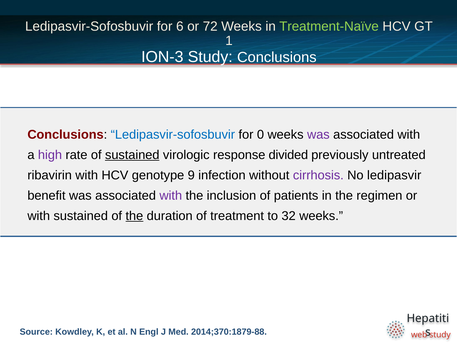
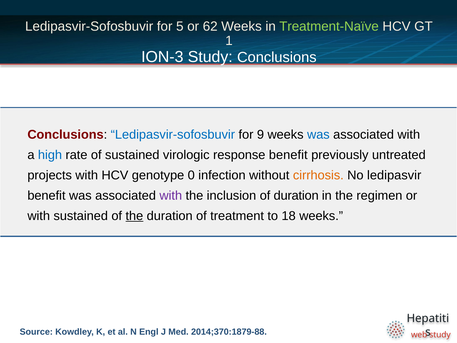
6: 6 -> 5
72: 72 -> 62
0: 0 -> 9
was at (318, 134) colour: purple -> blue
high colour: purple -> blue
sustained at (132, 155) underline: present -> none
response divided: divided -> benefit
ribavirin: ribavirin -> projects
9: 9 -> 0
cirrhosis colour: purple -> orange
of patients: patients -> duration
32: 32 -> 18
